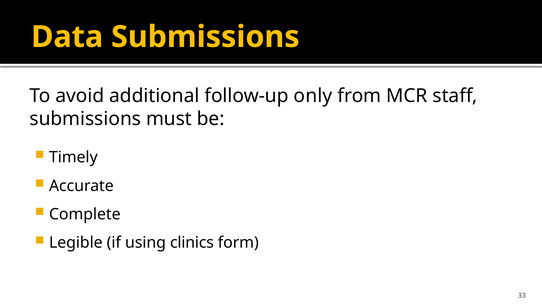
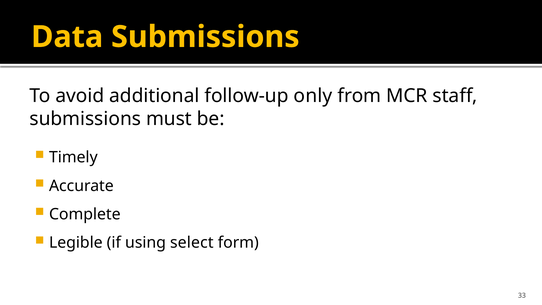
clinics: clinics -> select
